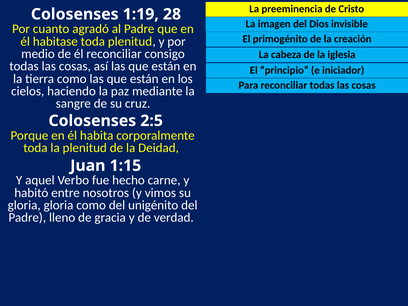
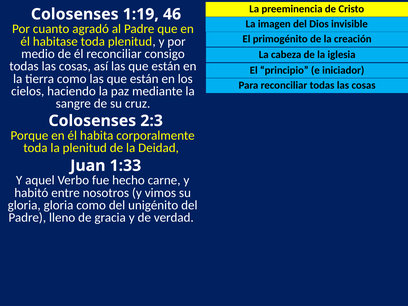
28: 28 -> 46
2:5: 2:5 -> 2:3
1:15: 1:15 -> 1:33
